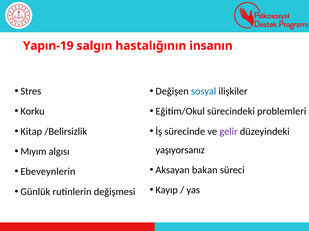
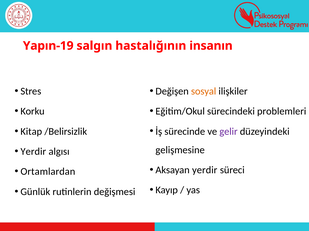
sosyal colour: blue -> orange
yaşıyorsanız: yaşıyorsanız -> gelişmesine
Mıyım at (33, 152): Mıyım -> Yerdir
Aksayan bakan: bakan -> yerdir
Ebeveynlerin: Ebeveynlerin -> Ortamlardan
